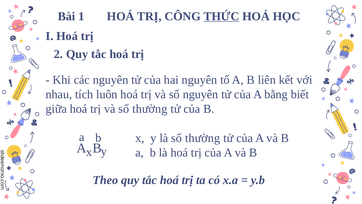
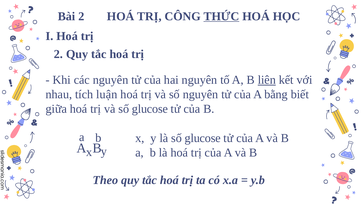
Bài 1: 1 -> 2
liên underline: none -> present
luôn: luôn -> luận
và số thường: thường -> glucose
là số thường: thường -> glucose
